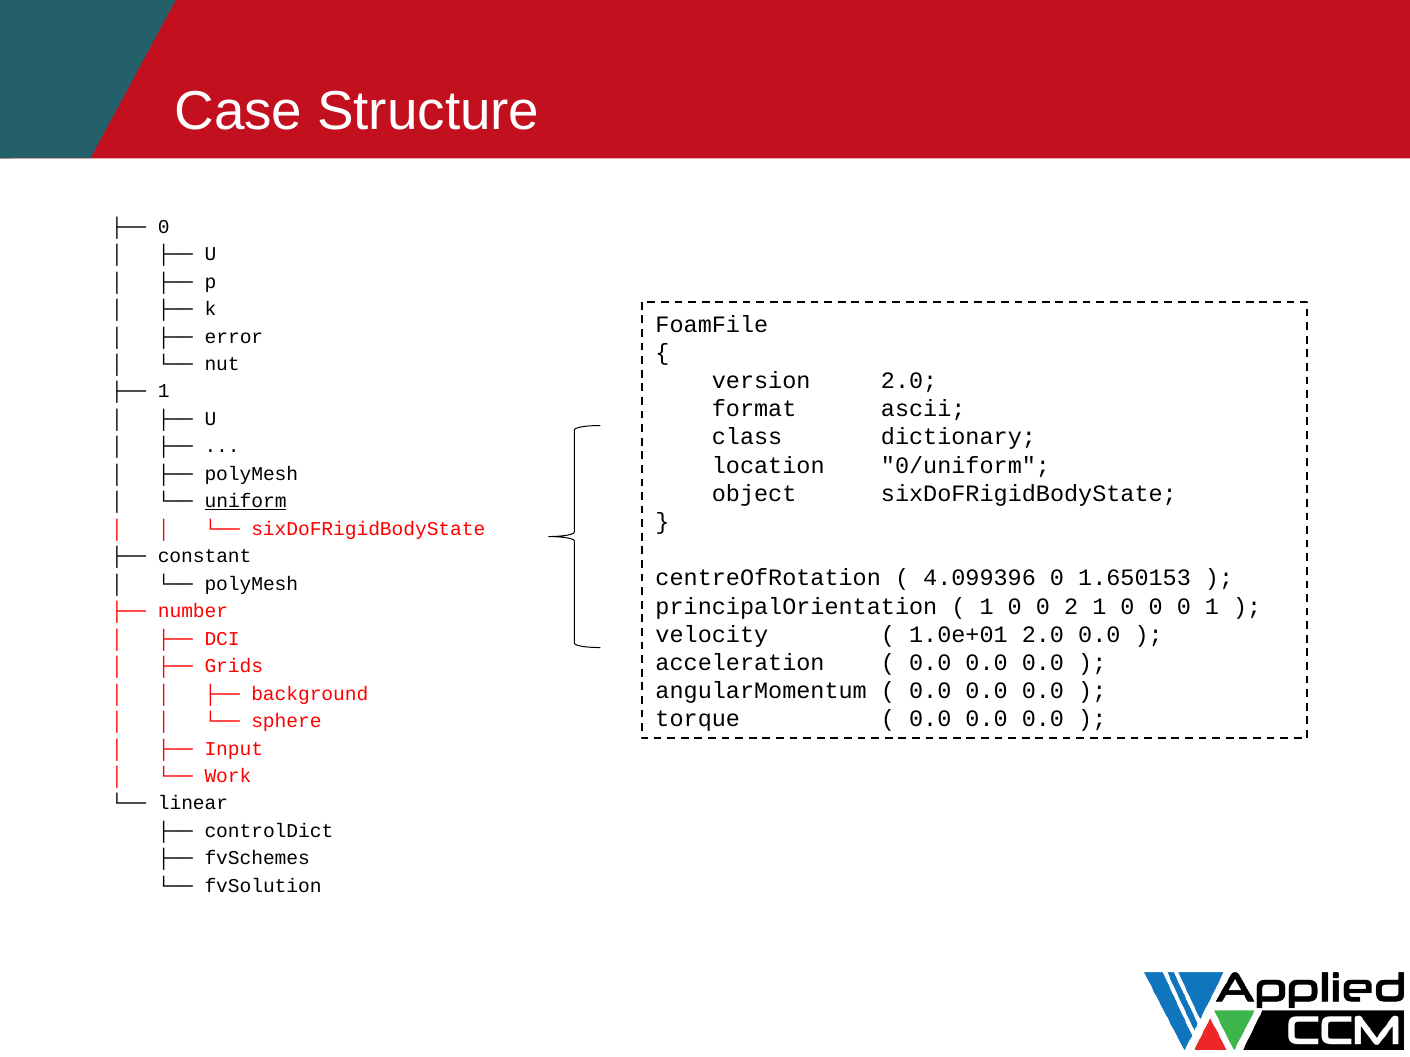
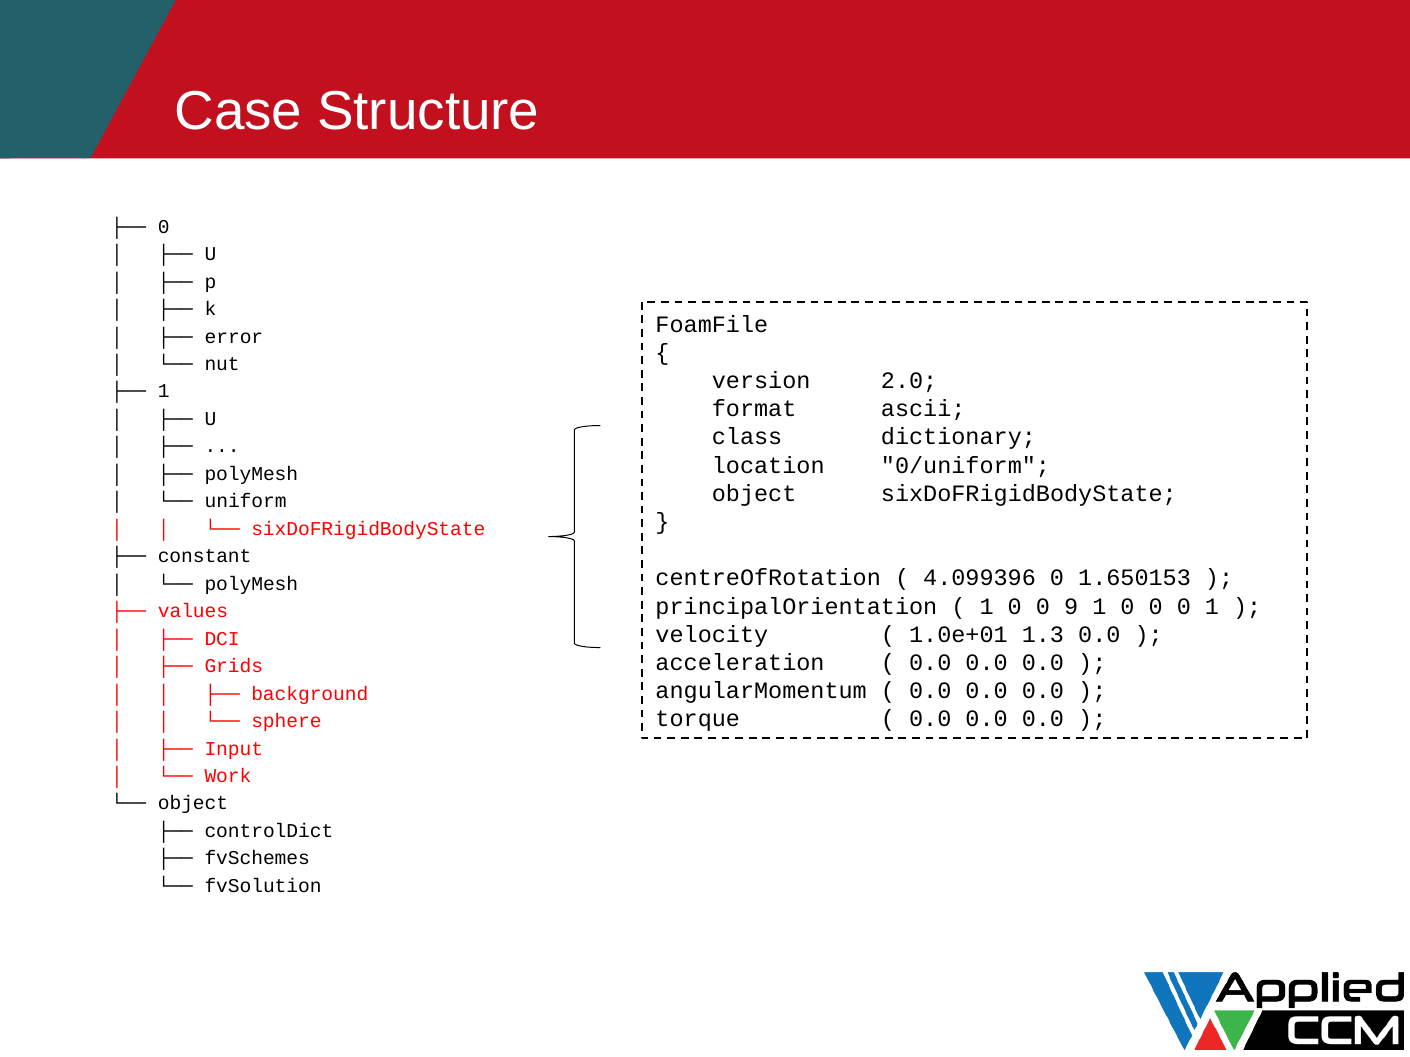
uniform underline: present -> none
2: 2 -> 9
number: number -> values
1.0e+01 2.0: 2.0 -> 1.3
linear at (193, 804): linear -> object
